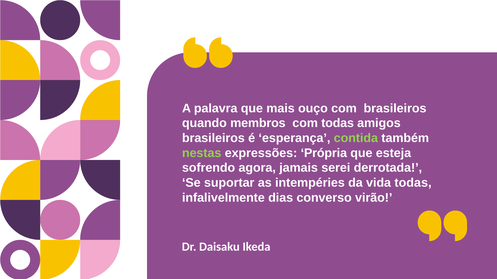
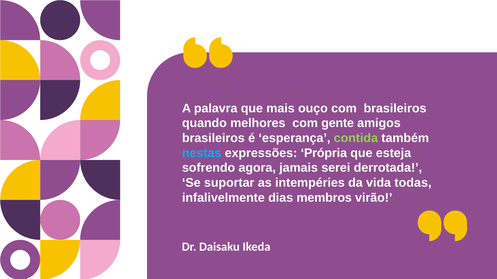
membros: membros -> melhores
com todas: todas -> gente
nestas colour: light green -> light blue
converso: converso -> membros
